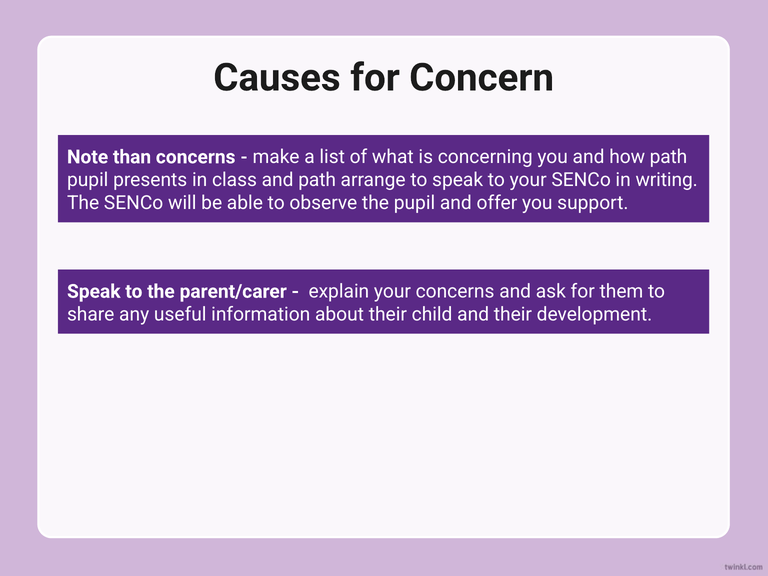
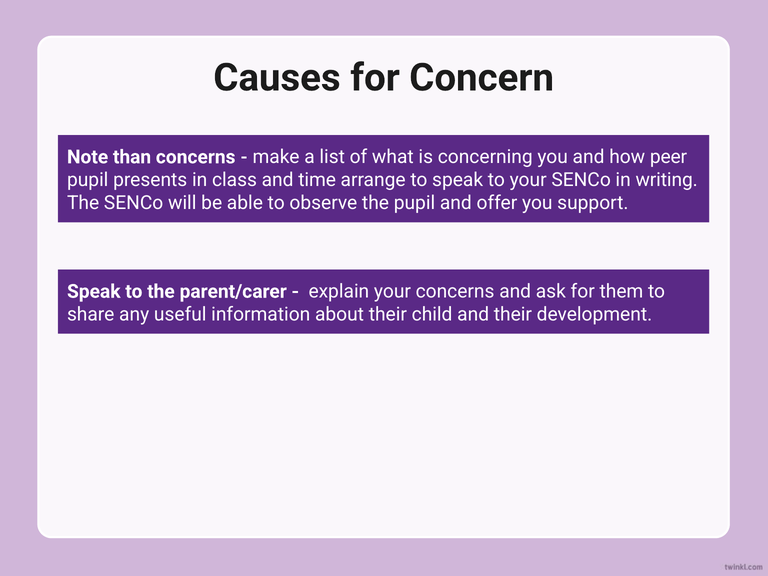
how path: path -> peer
and path: path -> time
